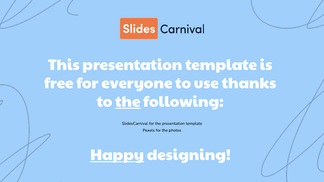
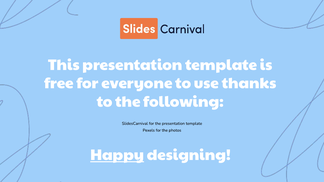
the at (128, 102) underline: present -> none
